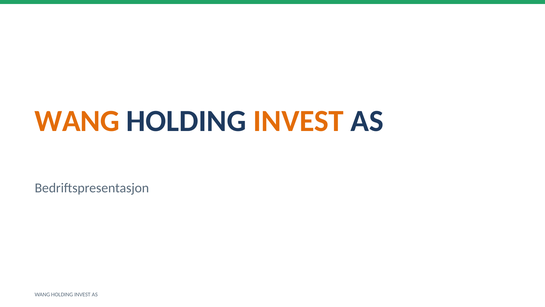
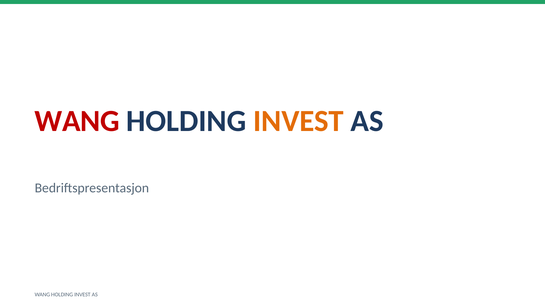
WANG at (77, 121) colour: orange -> red
